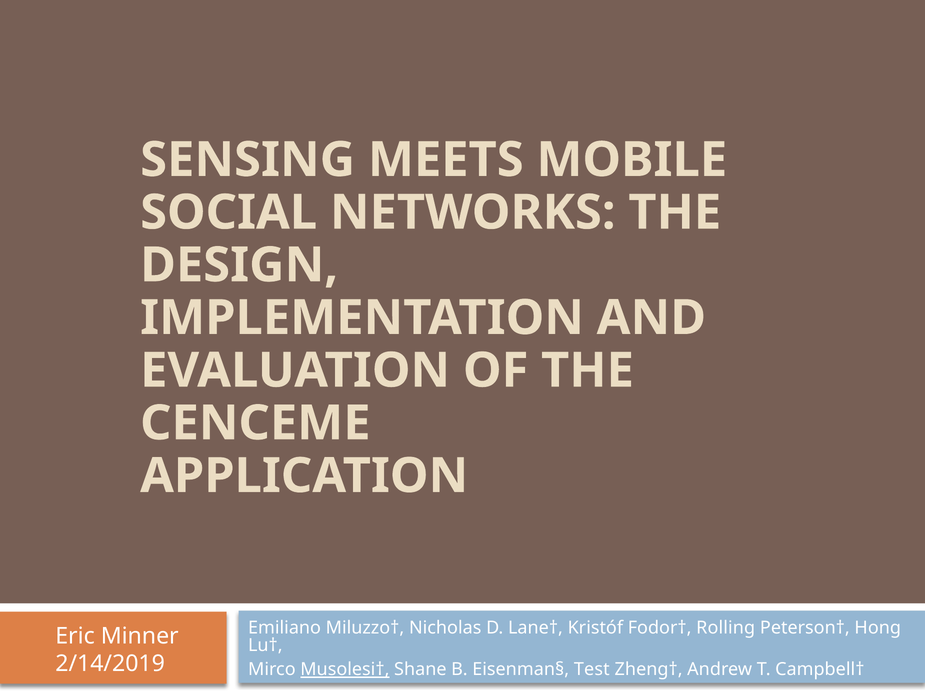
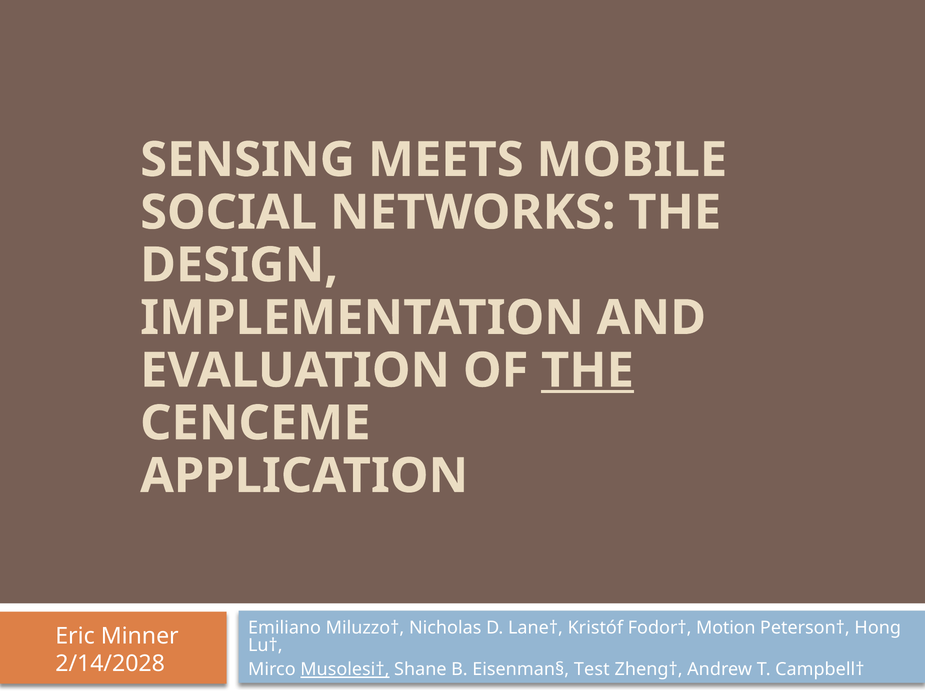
THE at (588, 371) underline: none -> present
Rolling: Rolling -> Motion
2/14/2019: 2/14/2019 -> 2/14/2028
